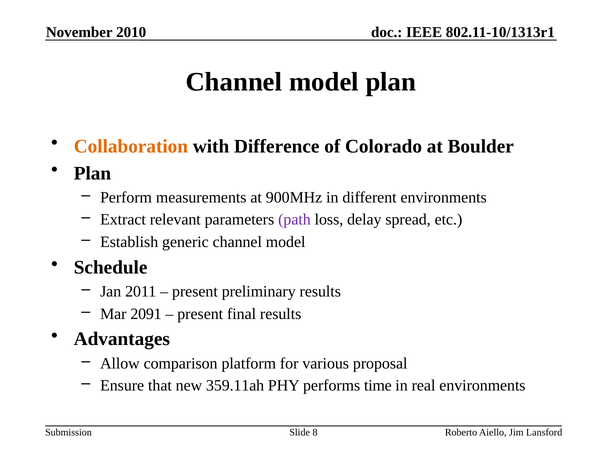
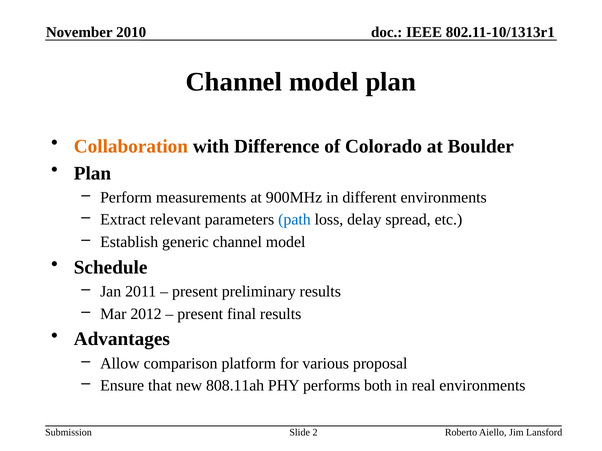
path colour: purple -> blue
2091: 2091 -> 2012
359.11ah: 359.11ah -> 808.11ah
time: time -> both
8: 8 -> 2
